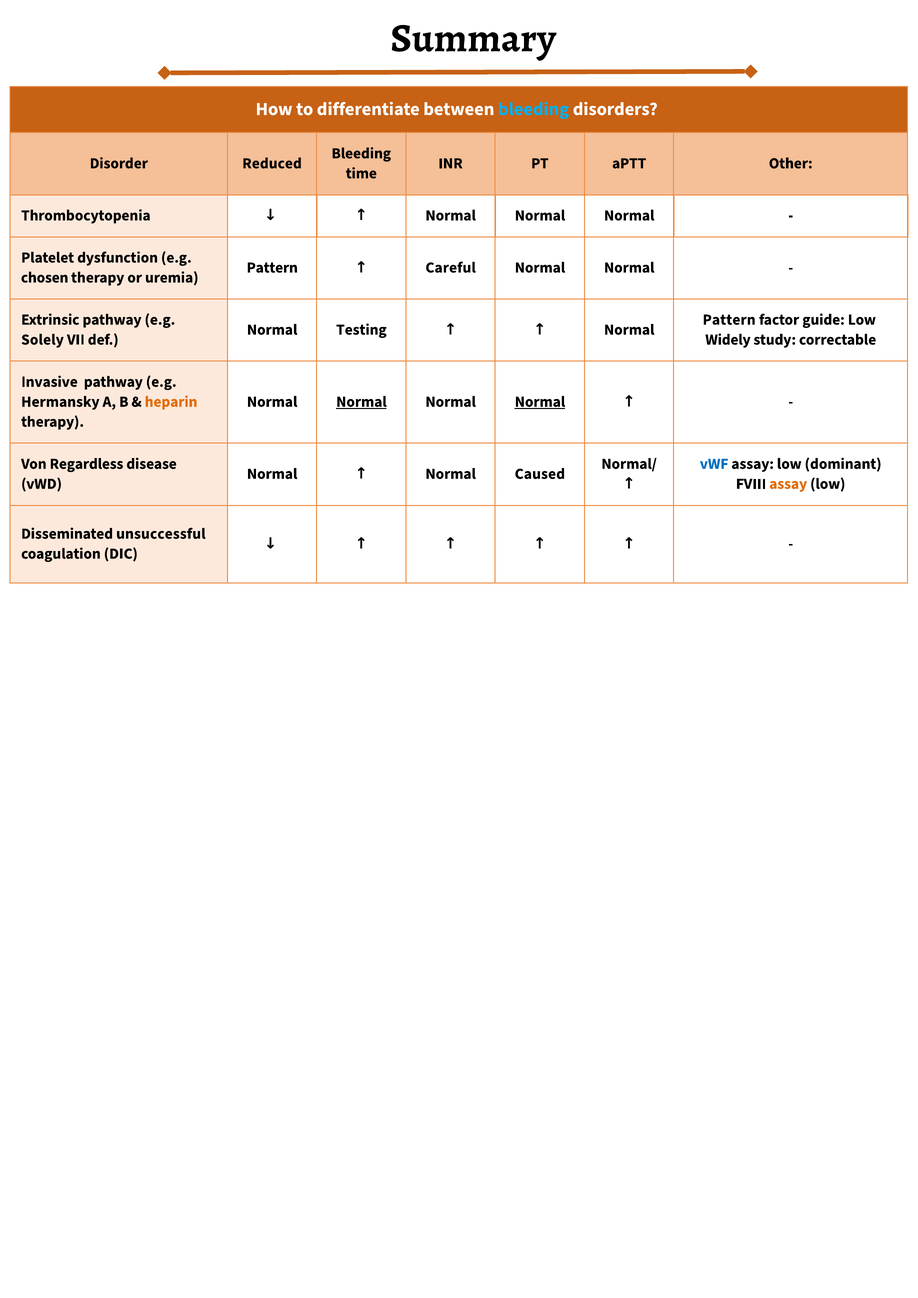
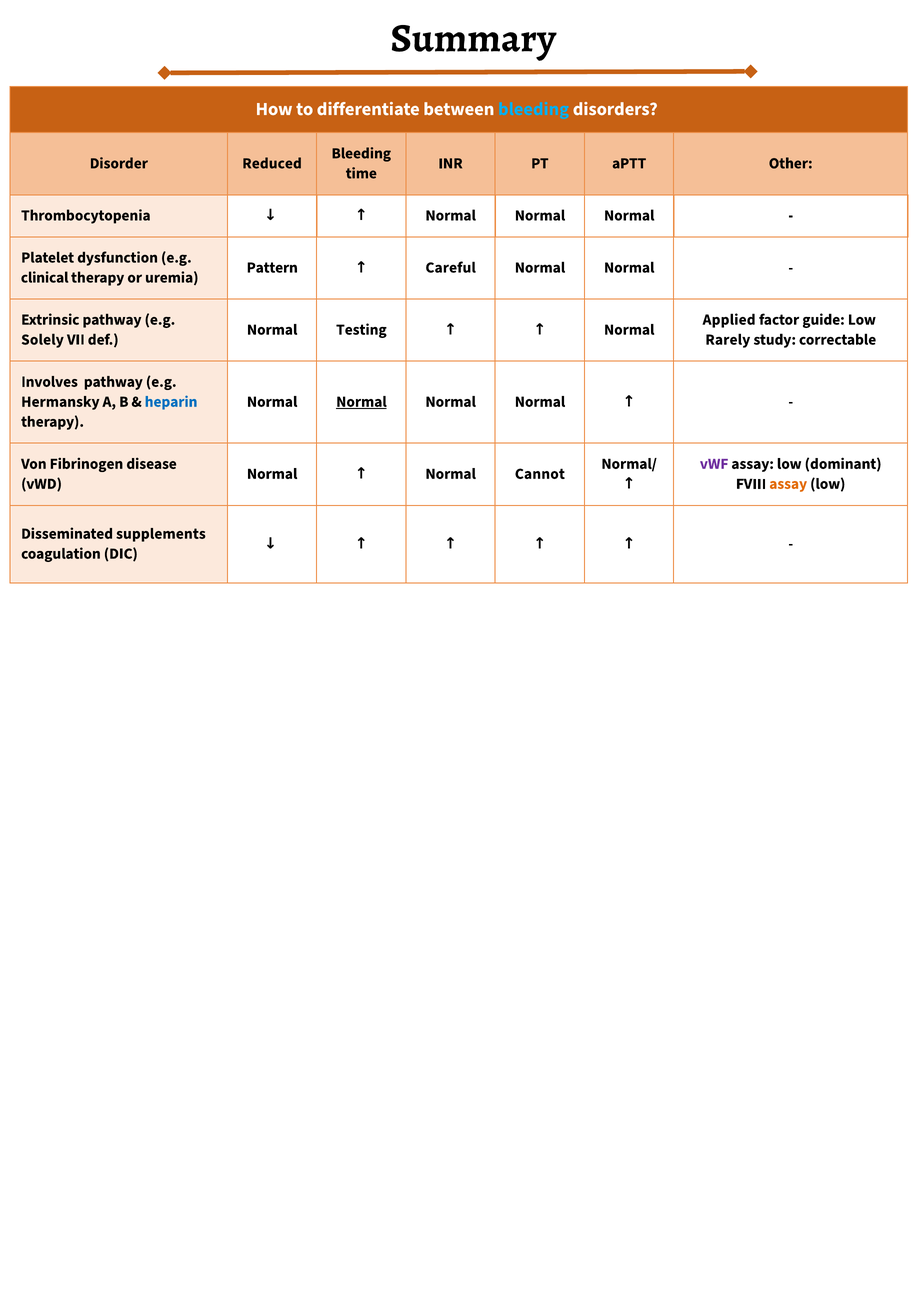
chosen: chosen -> clinical
Pattern at (729, 320): Pattern -> Applied
Widely: Widely -> Rarely
Invasive: Invasive -> Involves
heparin colour: orange -> blue
Normal at (540, 402) underline: present -> none
Regardless: Regardless -> Fibrinogen
vWF colour: blue -> purple
Caused: Caused -> Cannot
unsuccessful: unsuccessful -> supplements
